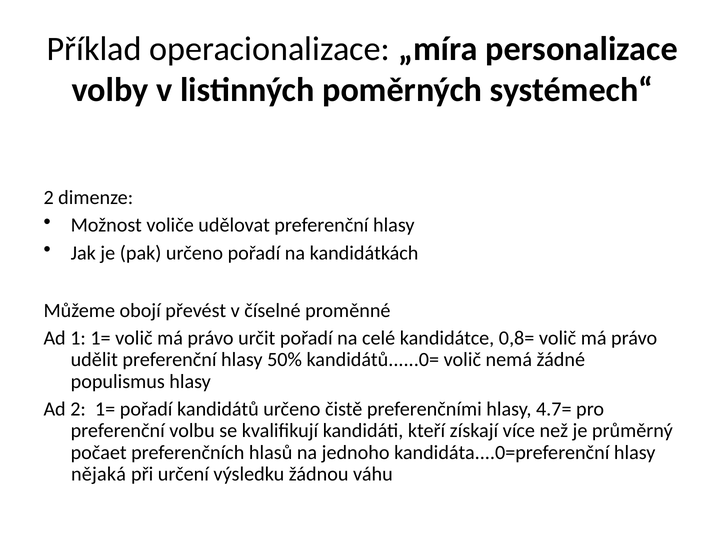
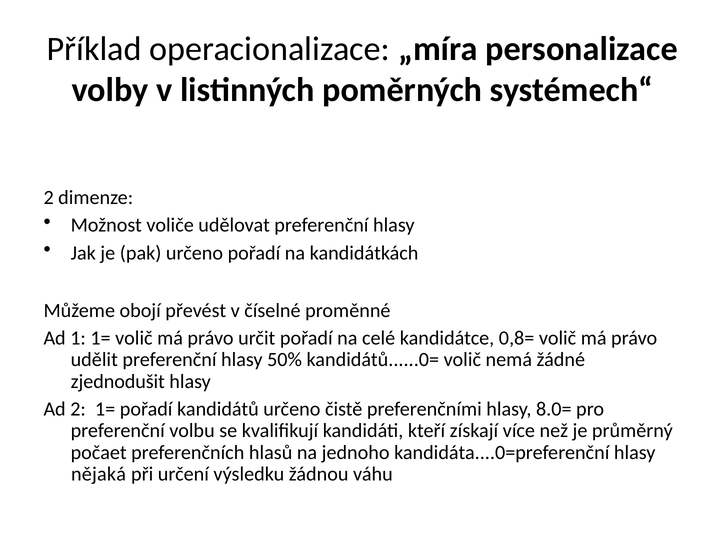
populismus: populismus -> zjednodušit
4.7=: 4.7= -> 8.0=
